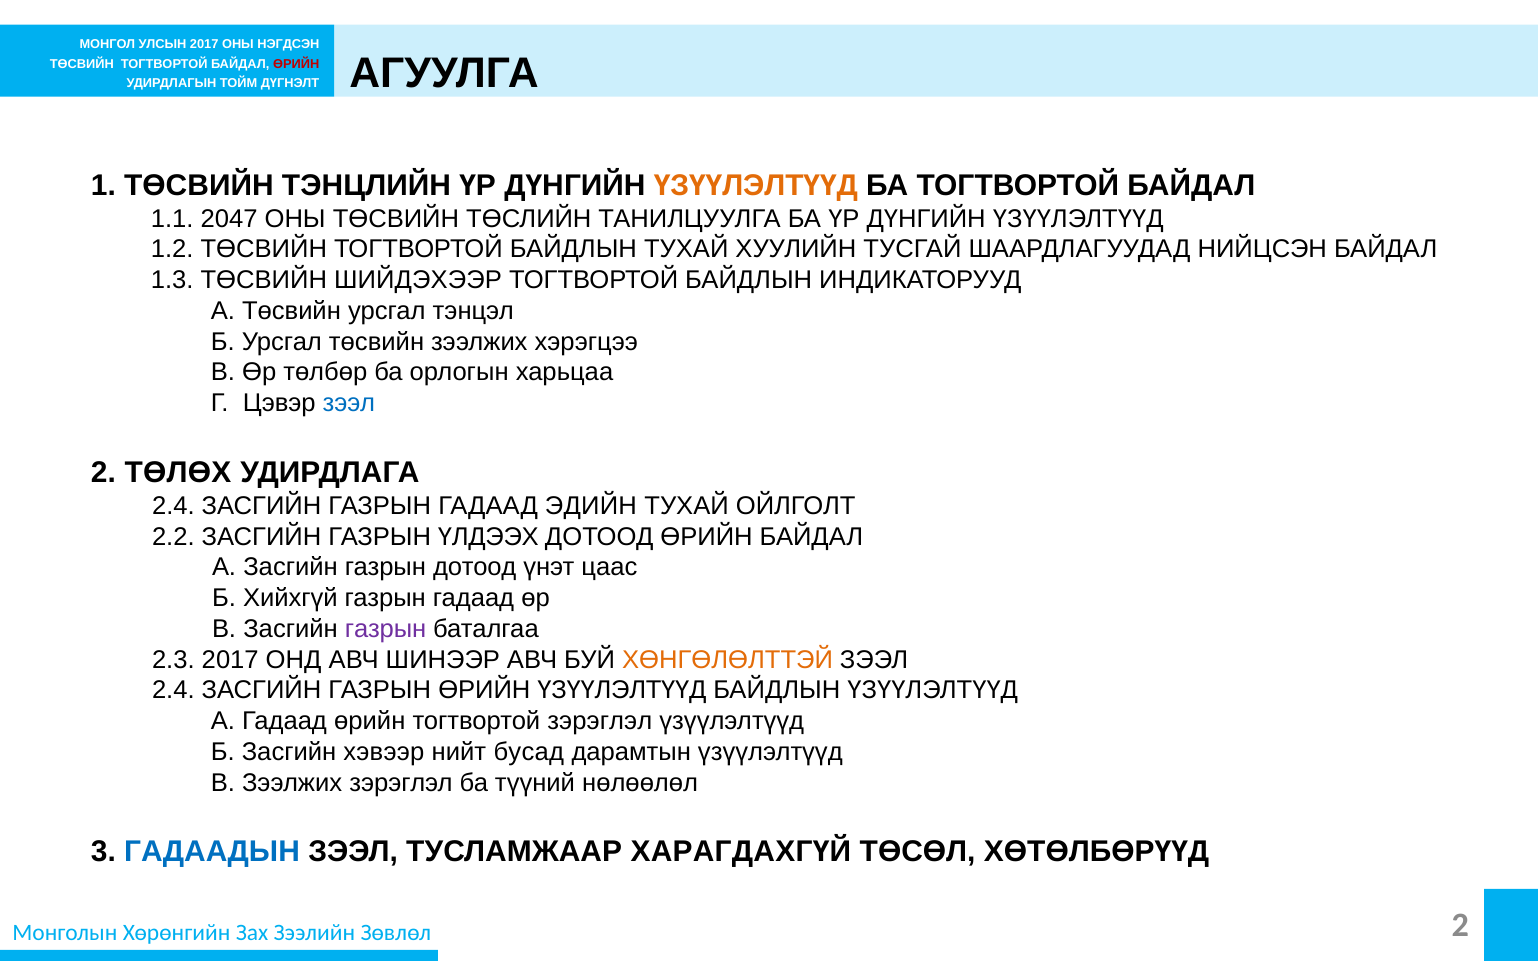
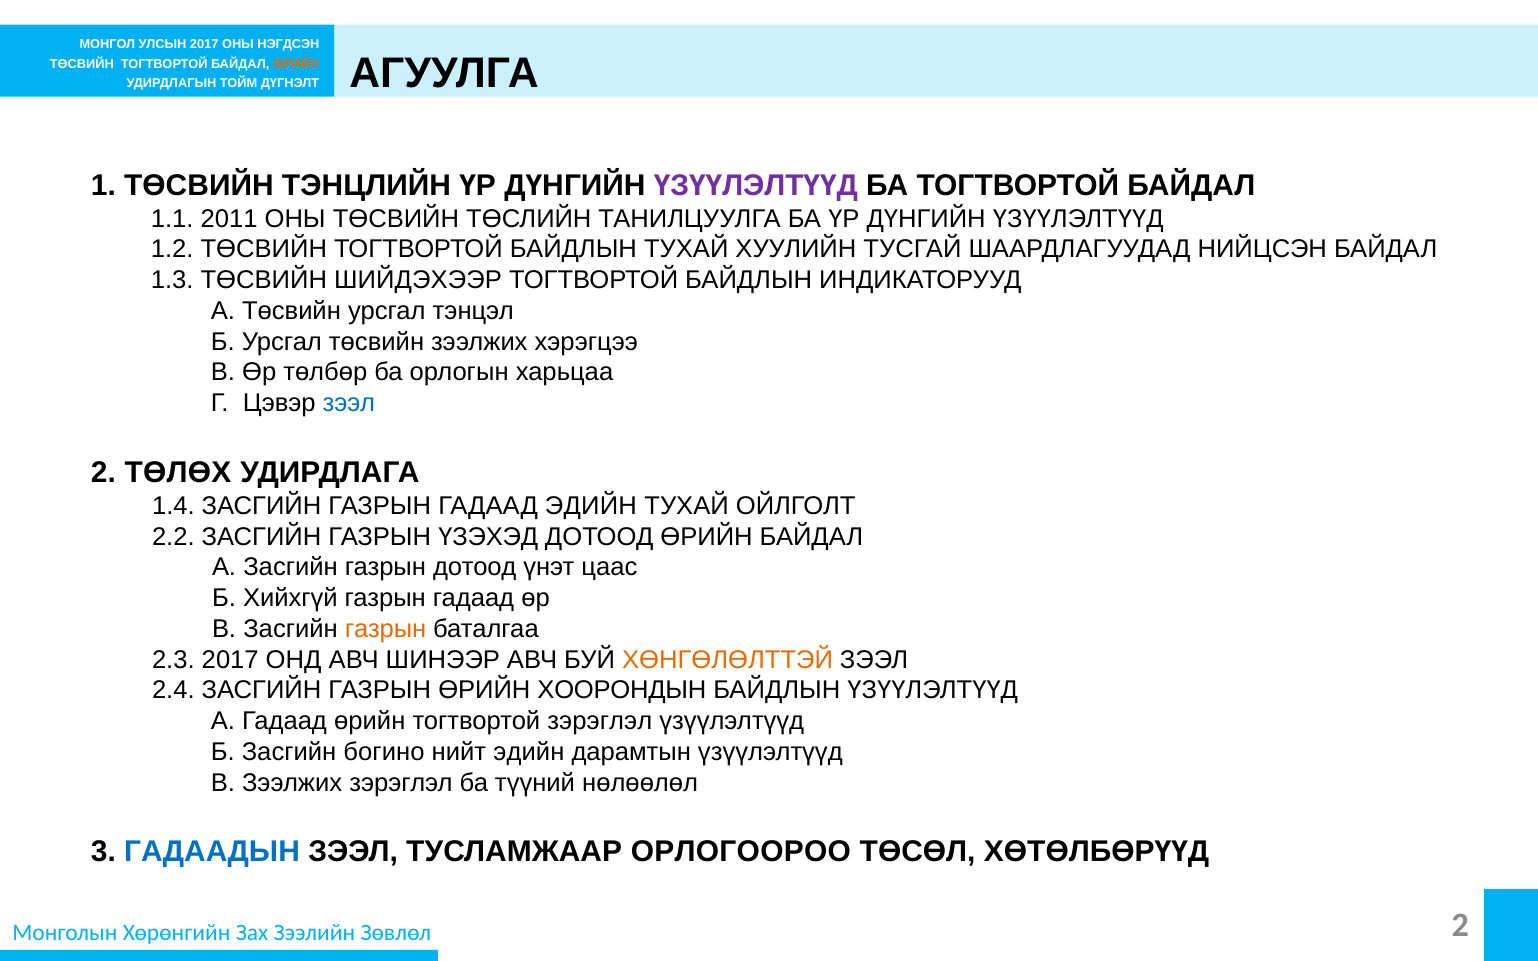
ӨРИЙН at (296, 64) colour: red -> orange
ҮЗҮҮЛЭЛТҮҮД at (756, 186) colour: orange -> purple
2047: 2047 -> 2011
2.4 at (173, 506): 2.4 -> 1.4
ҮЛДЭЭХ: ҮЛДЭЭХ -> ҮЗЭХЭД
газрын at (386, 629) colour: purple -> orange
ӨРИЙН ҮЗҮҮЛЭЛТҮҮД: ҮЗҮҮЛЭЛТҮҮД -> ХООРОНДЫН
хэвээр: хэвээр -> богино
нийт бусад: бусад -> эдийн
ХАРАГДАХГҮЙ: ХАРАГДАХГҮЙ -> ОРЛОГООРОО
